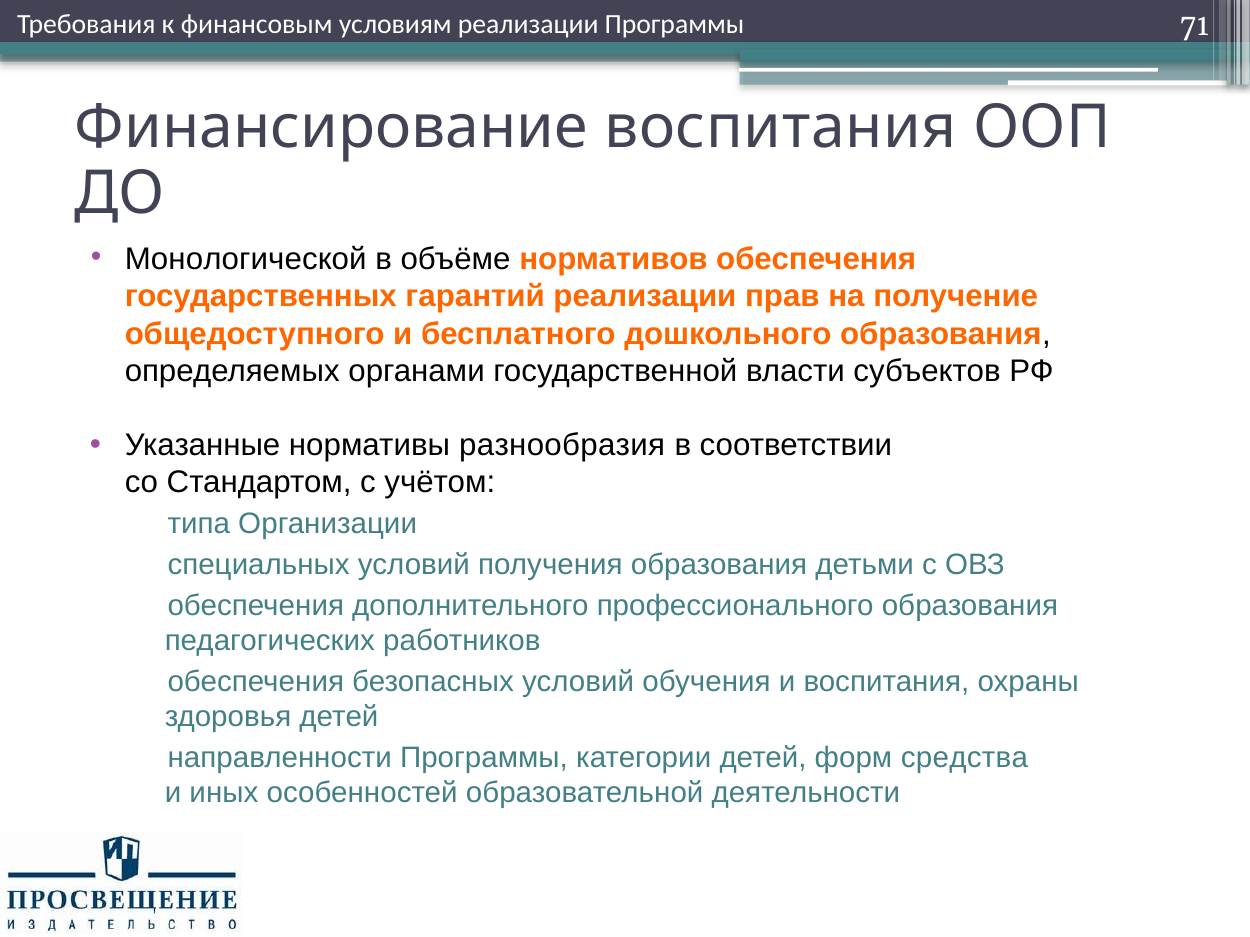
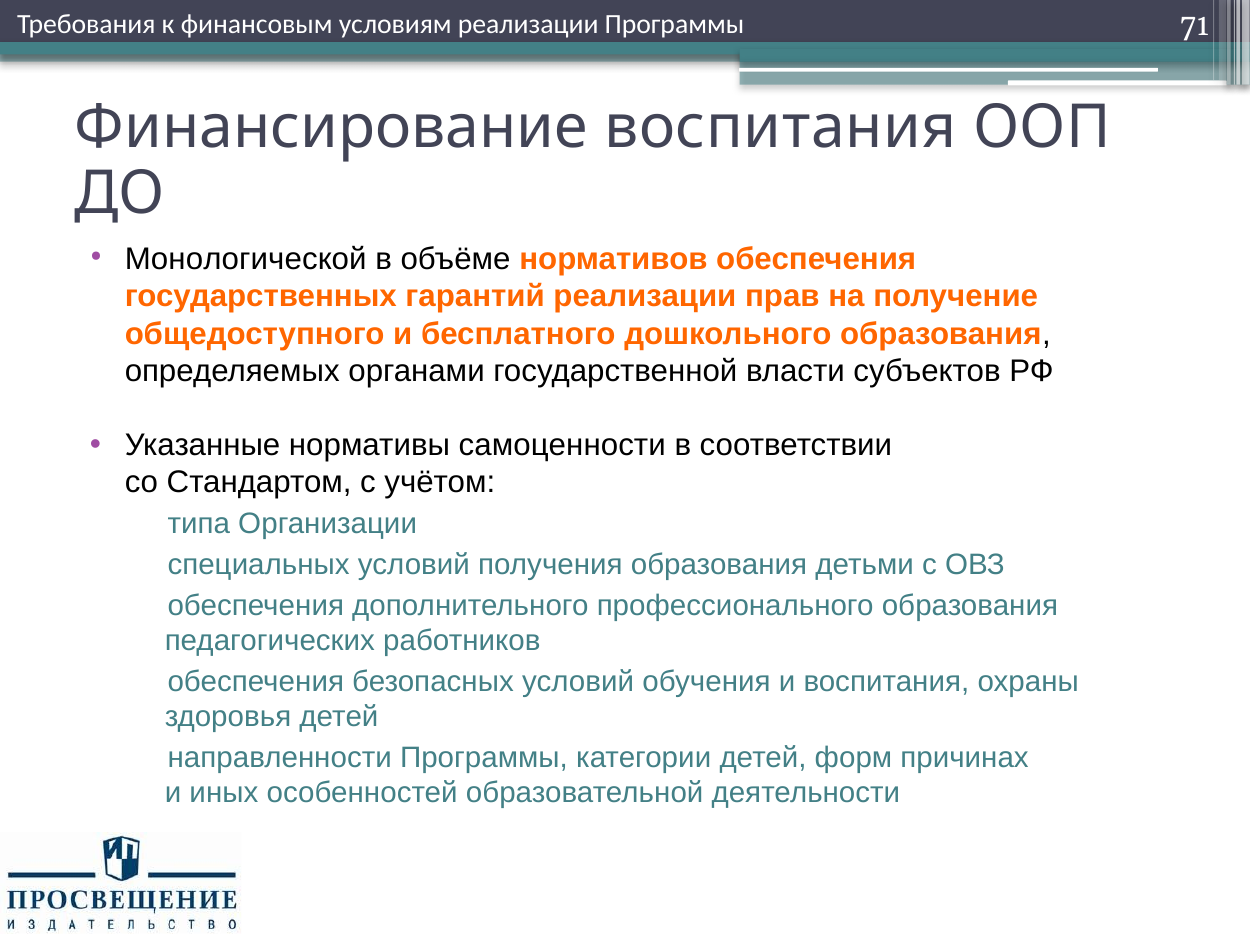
разнообразия: разнообразия -> самоценности
средства: средства -> причинах
